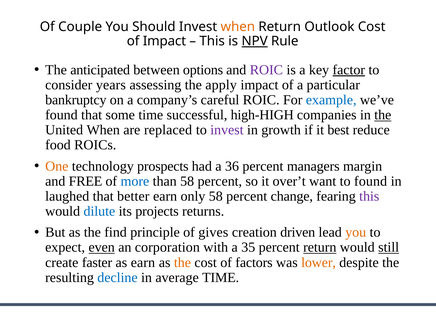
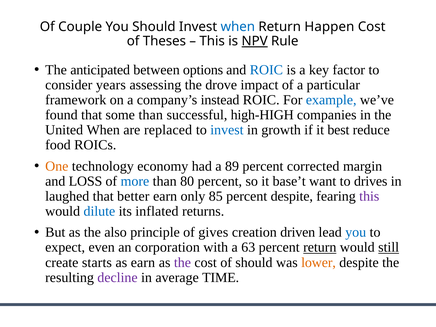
when at (238, 27) colour: orange -> blue
Outlook: Outlook -> Happen
of Impact: Impact -> Theses
ROIC at (266, 70) colour: purple -> blue
factor underline: present -> none
apply: apply -> drove
bankruptcy: bankruptcy -> framework
careful: careful -> instead
some time: time -> than
the at (383, 115) underline: present -> none
invest at (227, 130) colour: purple -> blue
prospects: prospects -> economy
36: 36 -> 89
managers: managers -> corrected
FREE: FREE -> LOSS
than 58: 58 -> 80
over’t: over’t -> base’t
to found: found -> drives
only 58: 58 -> 85
percent change: change -> despite
projects: projects -> inflated
find: find -> also
you at (356, 232) colour: orange -> blue
even underline: present -> none
35: 35 -> 63
faster: faster -> starts
the at (182, 262) colour: orange -> purple
of factors: factors -> should
decline colour: blue -> purple
